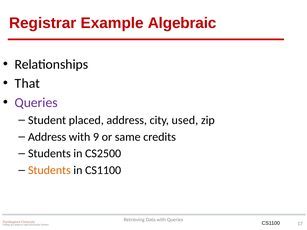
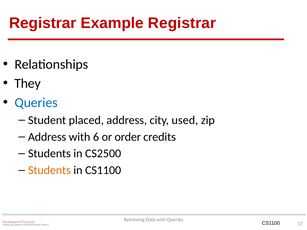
Example Algebraic: Algebraic -> Registrar
That: That -> They
Queries at (36, 103) colour: purple -> blue
9: 9 -> 6
same: same -> order
